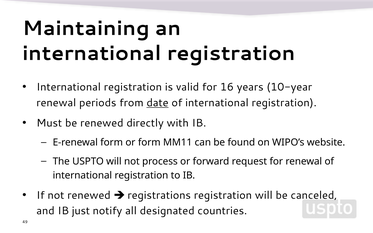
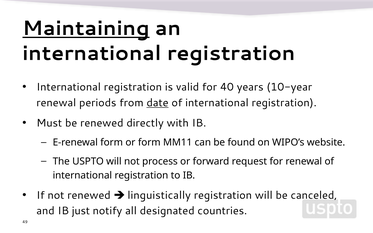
Maintaining underline: none -> present
16: 16 -> 40
registrations: registrations -> linguistically
